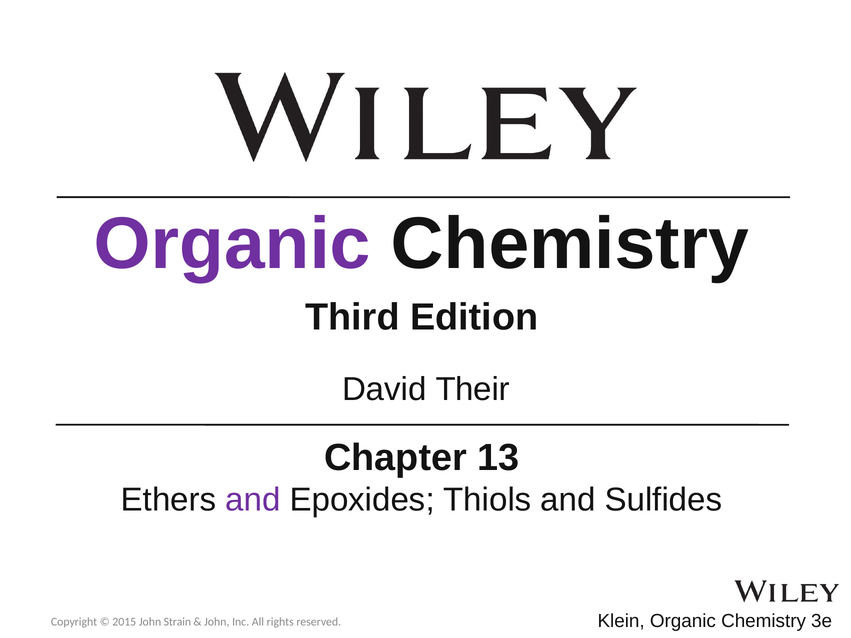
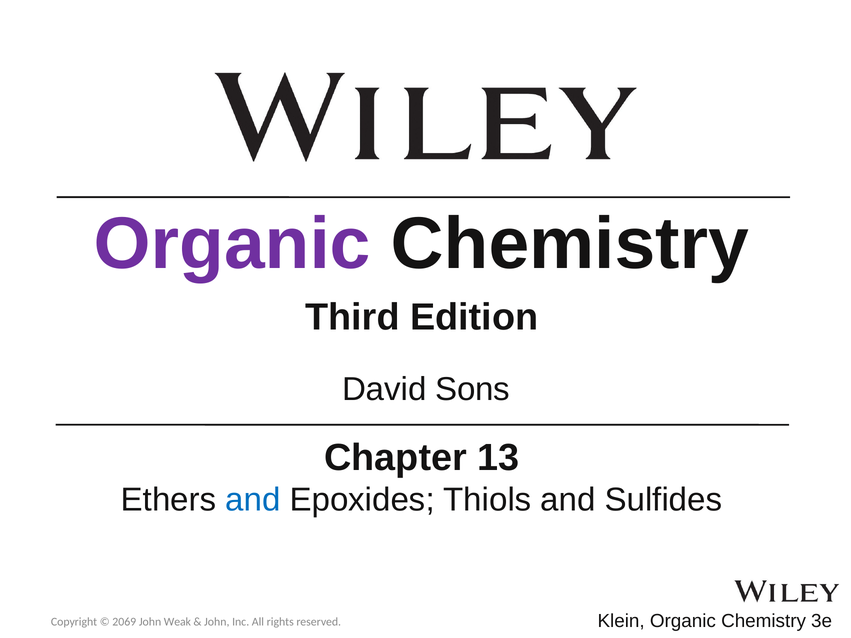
Their: Their -> Sons
and at (253, 500) colour: purple -> blue
2015: 2015 -> 2069
Strain: Strain -> Weak
